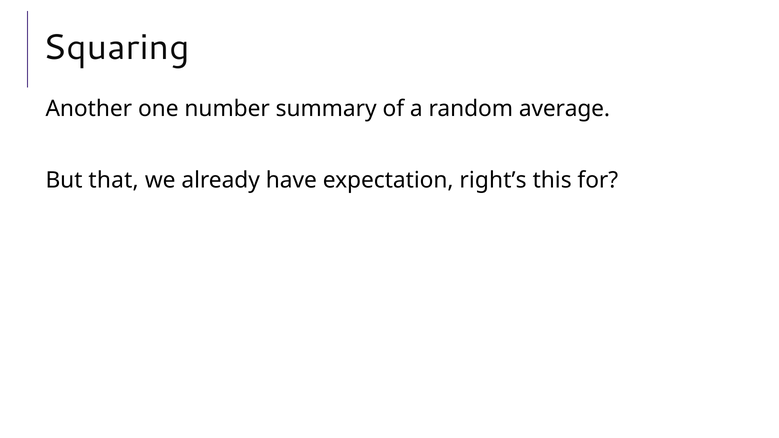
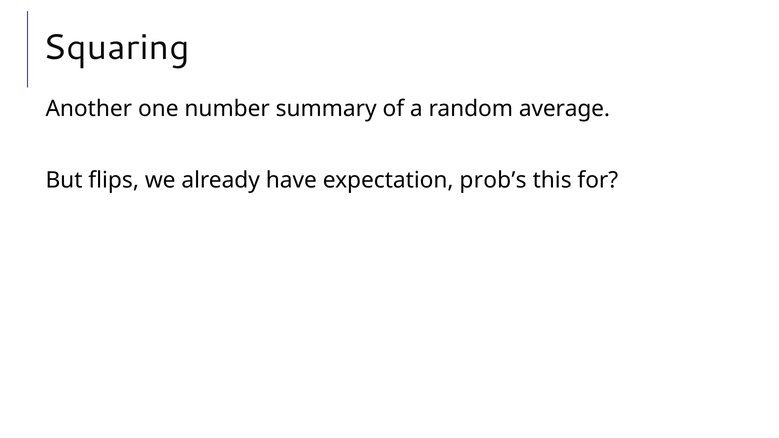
that: that -> flips
right’s: right’s -> prob’s
